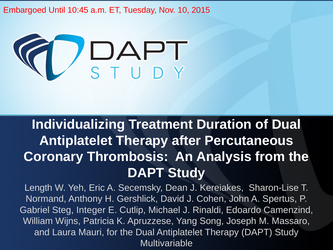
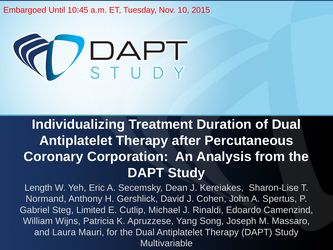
Thrombosis: Thrombosis -> Corporation
Integer: Integer -> Limited
